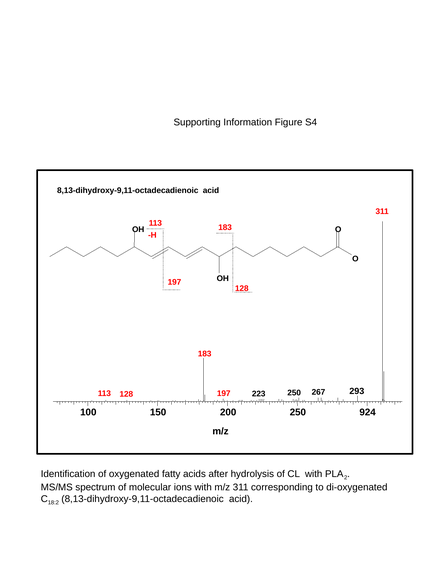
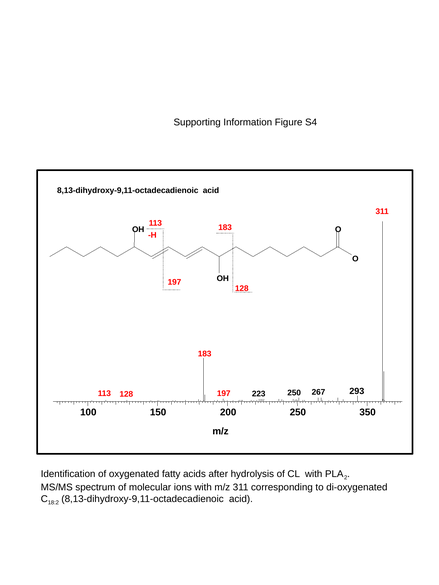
924: 924 -> 350
